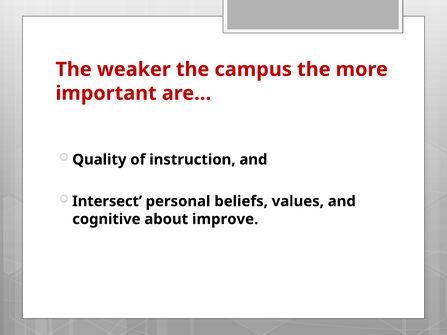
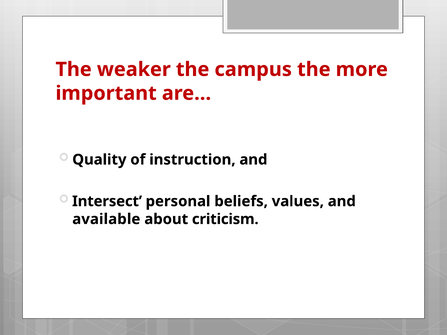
cognitive: cognitive -> available
improve: improve -> criticism
